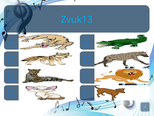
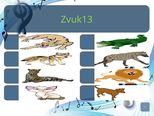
Zvuk13 colour: light blue -> light green
